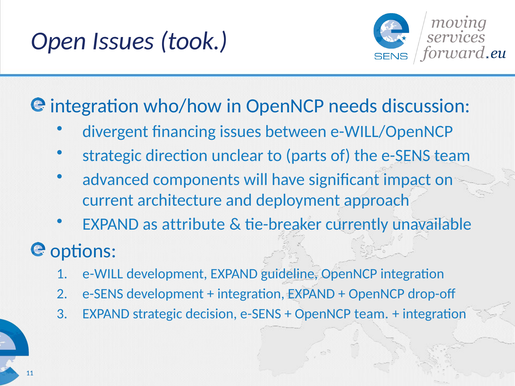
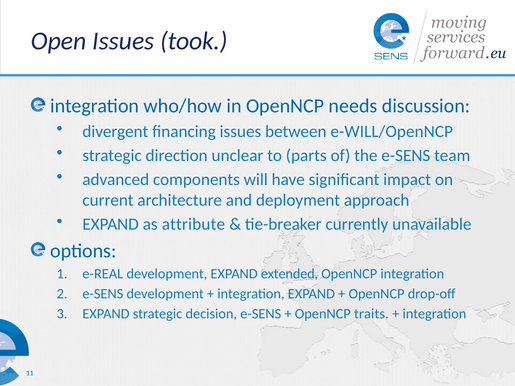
e-WILL: e-WILL -> e-REAL
guideline: guideline -> extended
OpenNCP team: team -> traits
